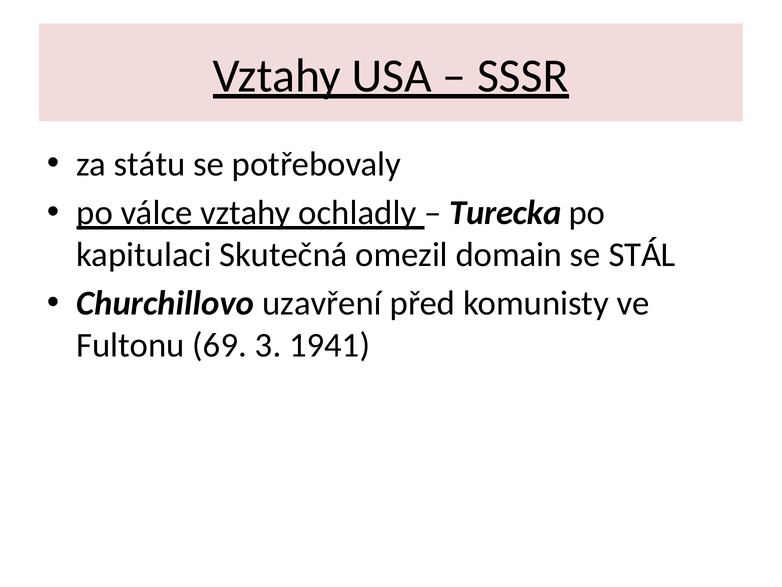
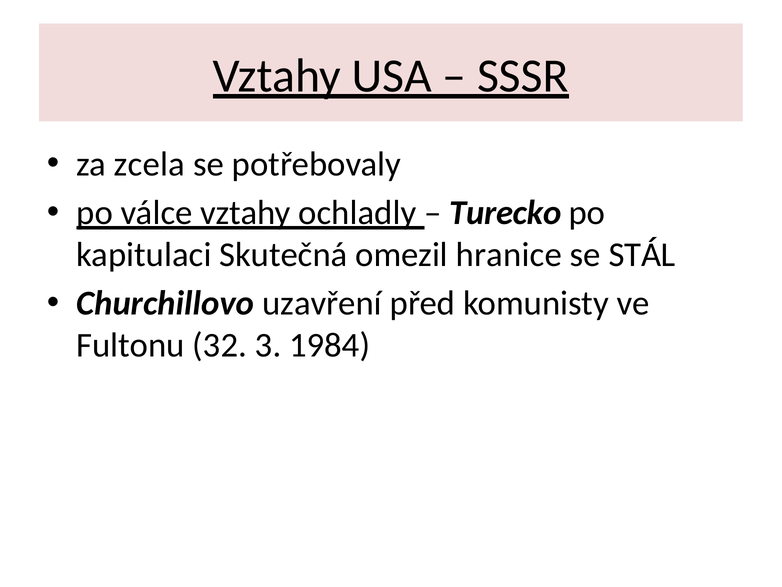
státu: státu -> zcela
Turecka: Turecka -> Turecko
domain: domain -> hranice
69: 69 -> 32
1941: 1941 -> 1984
